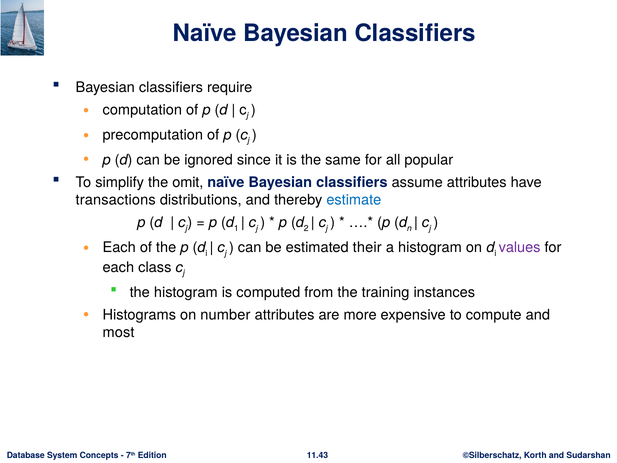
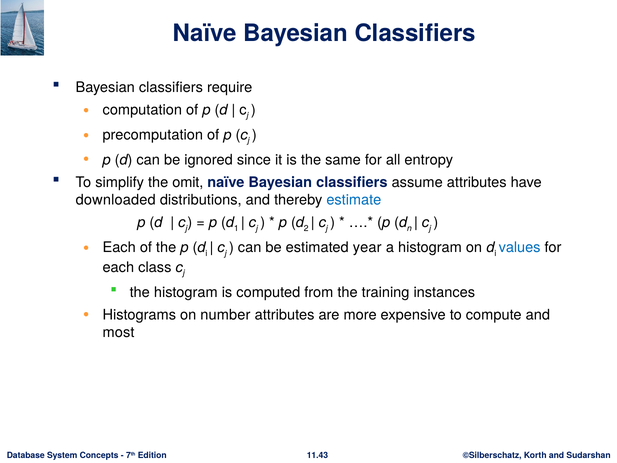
popular: popular -> entropy
transactions: transactions -> downloaded
their: their -> year
values colour: purple -> blue
